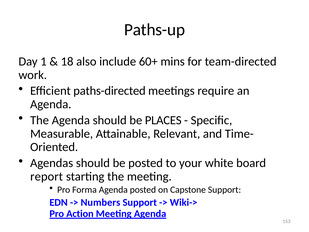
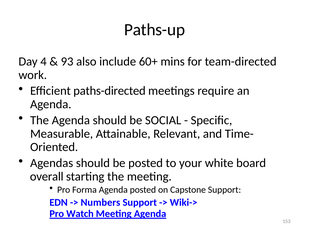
1: 1 -> 4
18: 18 -> 93
PLACES: PLACES -> SOCIAL
report: report -> overall
Action: Action -> Watch
